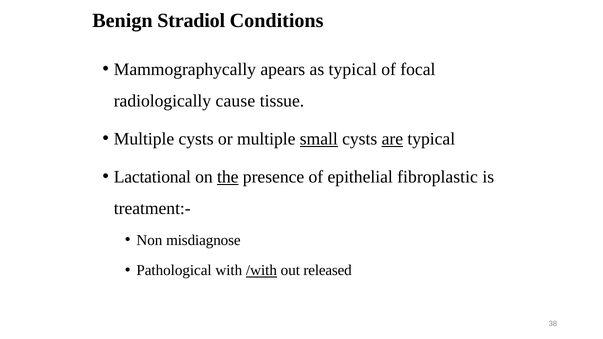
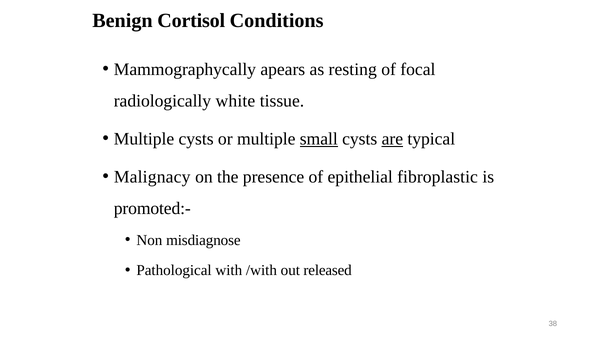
Stradiol: Stradiol -> Cortisol
as typical: typical -> resting
cause: cause -> white
Lactational: Lactational -> Malignacy
the underline: present -> none
treatment:-: treatment:- -> promoted:-
/with underline: present -> none
